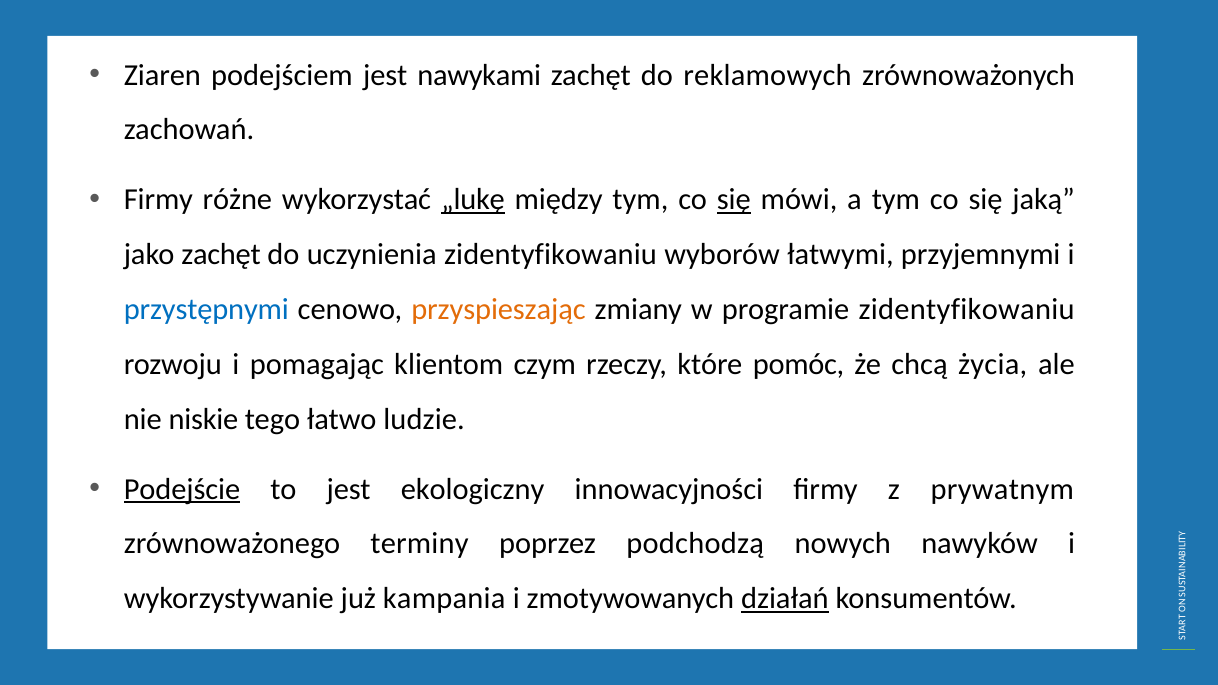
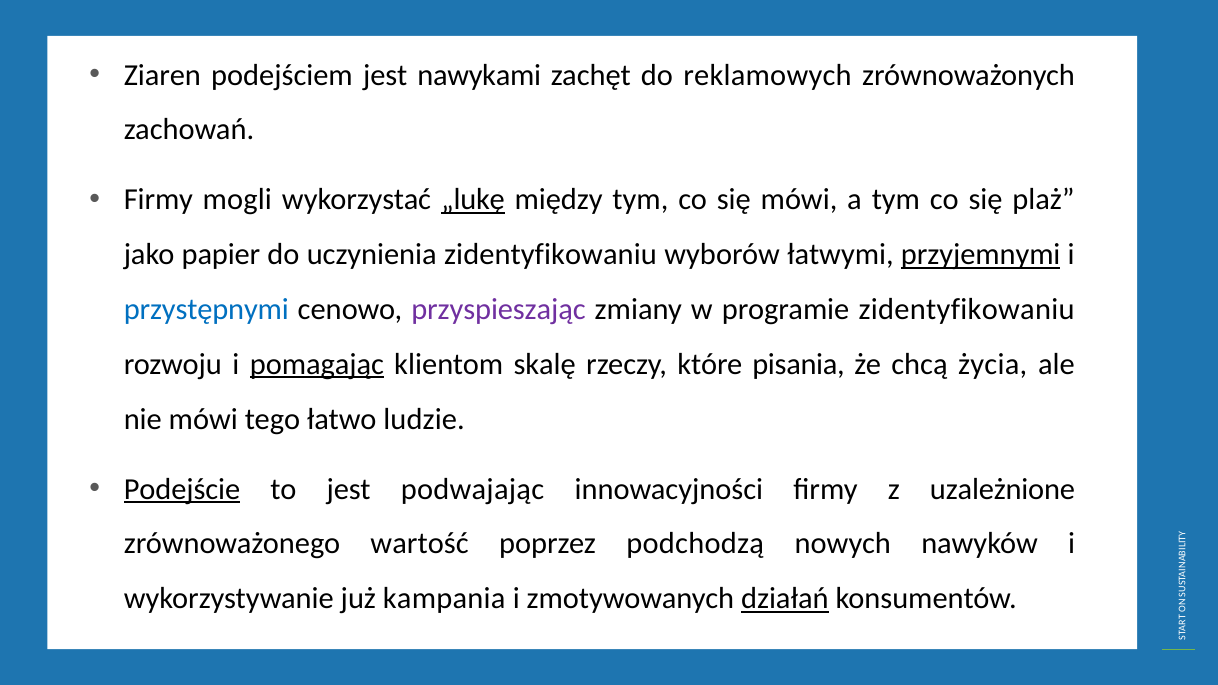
różne: różne -> mogli
się at (734, 200) underline: present -> none
jaką: jaką -> plaż
jako zachęt: zachęt -> papier
przyjemnymi underline: none -> present
przyspieszając colour: orange -> purple
pomagając underline: none -> present
czym: czym -> skalę
pomóc: pomóc -> pisania
nie niskie: niskie -> mówi
ekologiczny: ekologiczny -> podwajając
prywatnym: prywatnym -> uzależnione
terminy: terminy -> wartość
